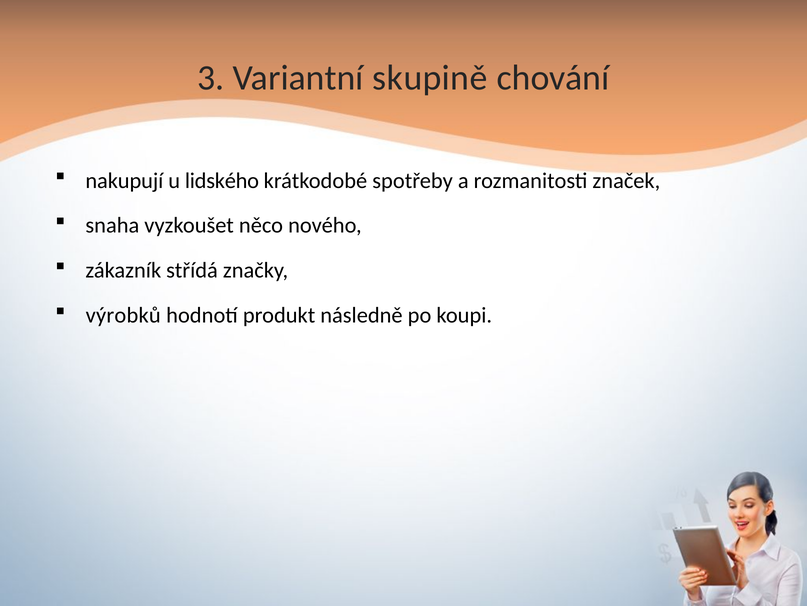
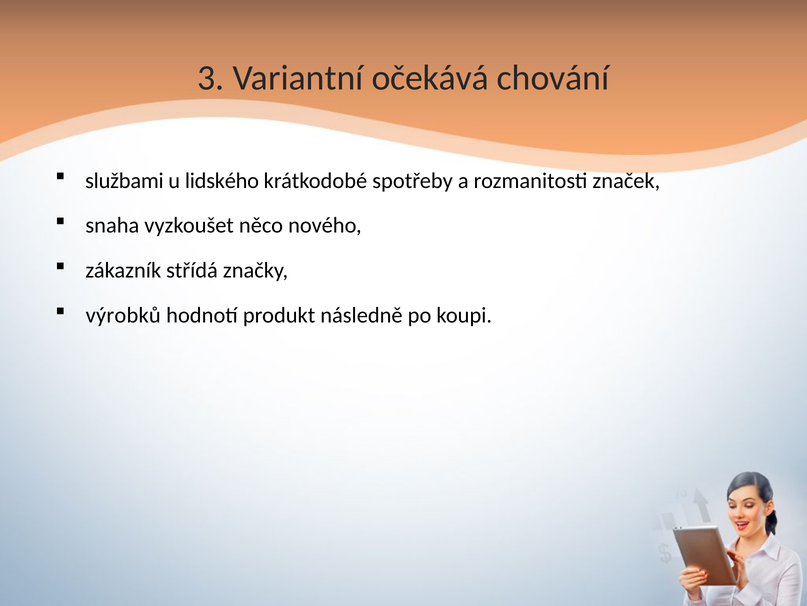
skupině: skupině -> očekává
nakupují: nakupují -> službami
